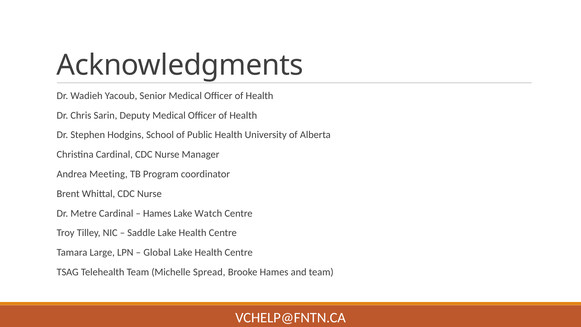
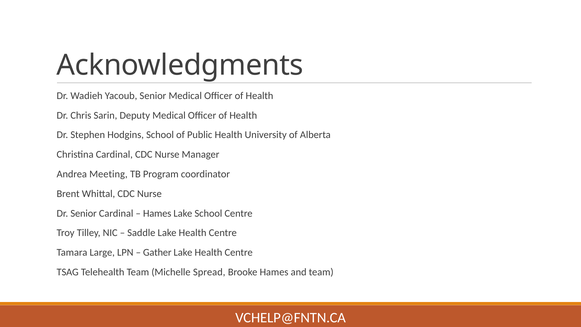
Dr Metre: Metre -> Senior
Lake Watch: Watch -> School
Global: Global -> Gather
